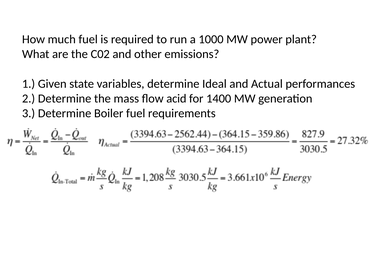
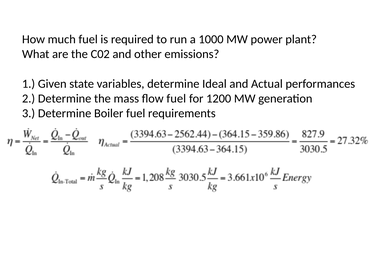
flow acid: acid -> fuel
1400: 1400 -> 1200
